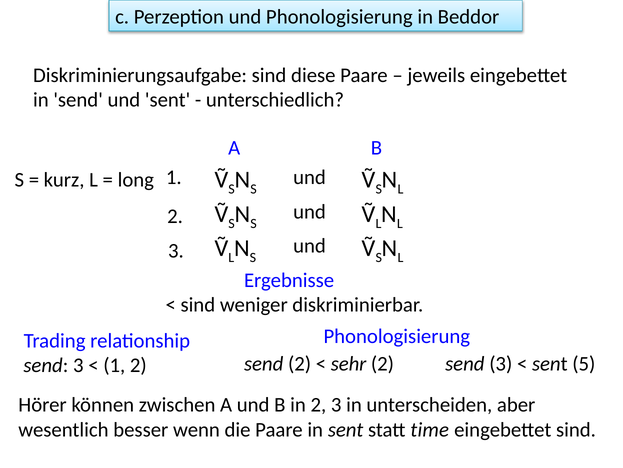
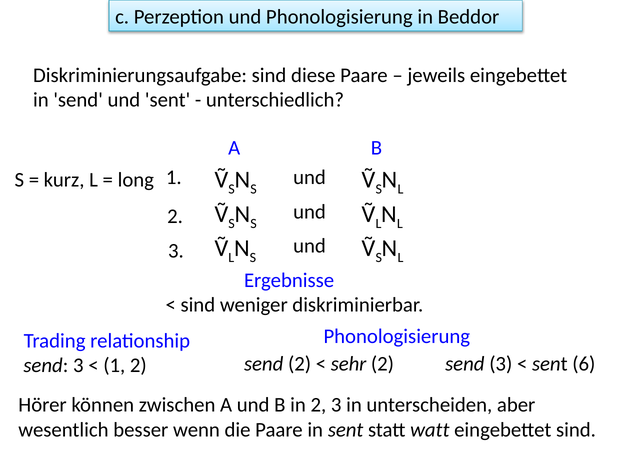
5: 5 -> 6
time: time -> watt
